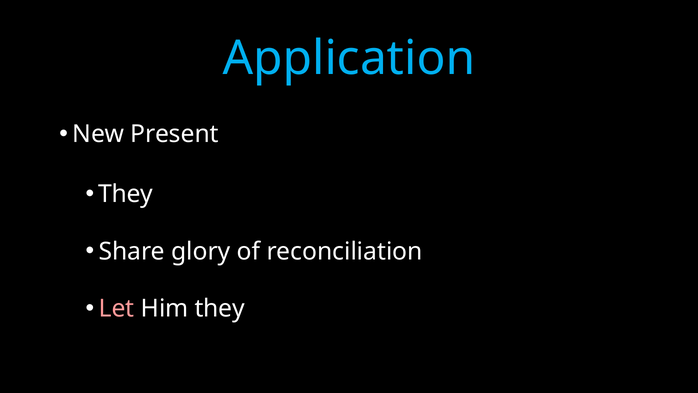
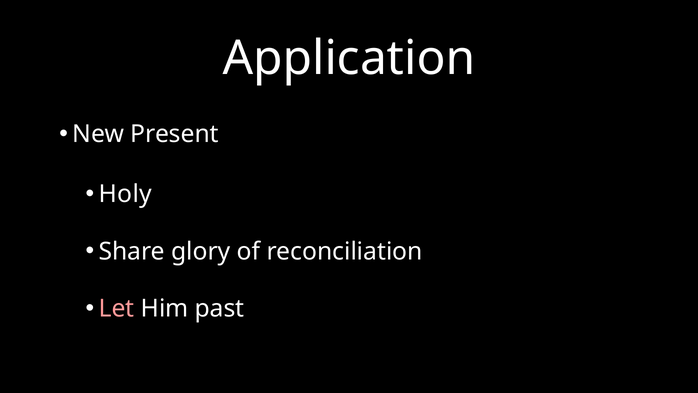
Application colour: light blue -> white
They at (126, 194): They -> Holy
Him they: they -> past
